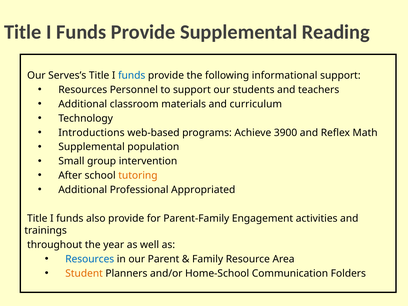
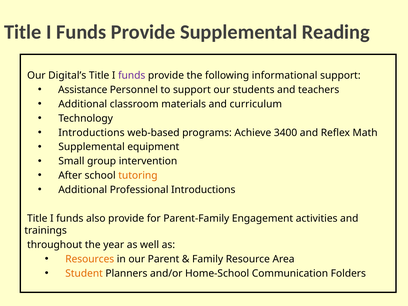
Serves’s: Serves’s -> Digital’s
funds at (132, 76) colour: blue -> purple
Resources at (83, 90): Resources -> Assistance
3900: 3900 -> 3400
population: population -> equipment
Professional Appropriated: Appropriated -> Introductions
Resources at (90, 259) colour: blue -> orange
